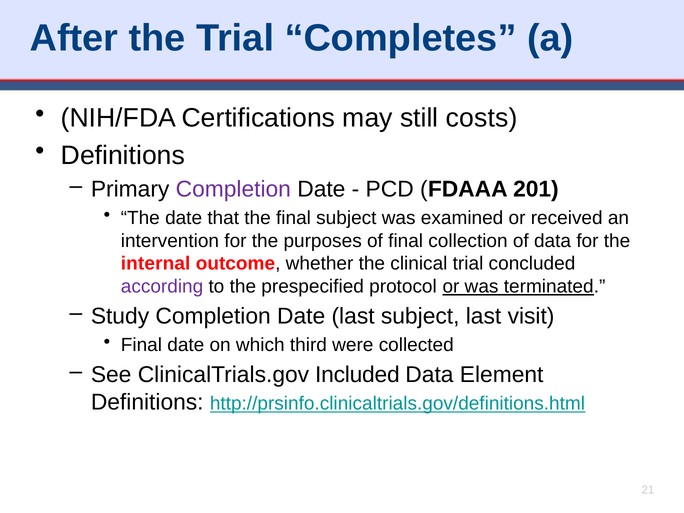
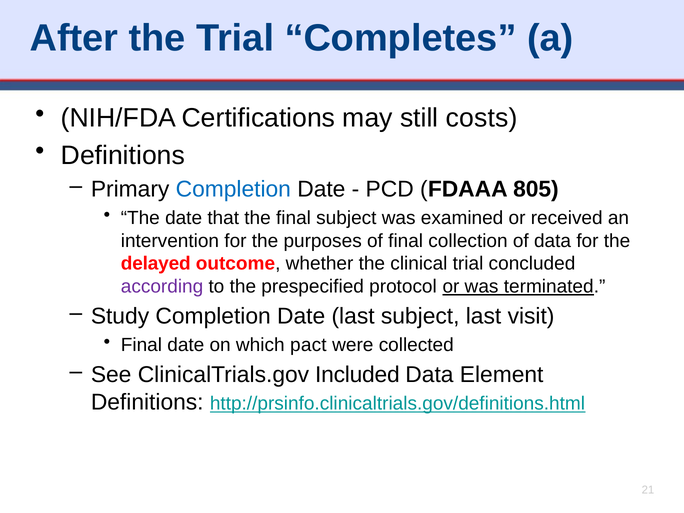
Completion at (233, 189) colour: purple -> blue
201: 201 -> 805
internal: internal -> delayed
third: third -> pact
